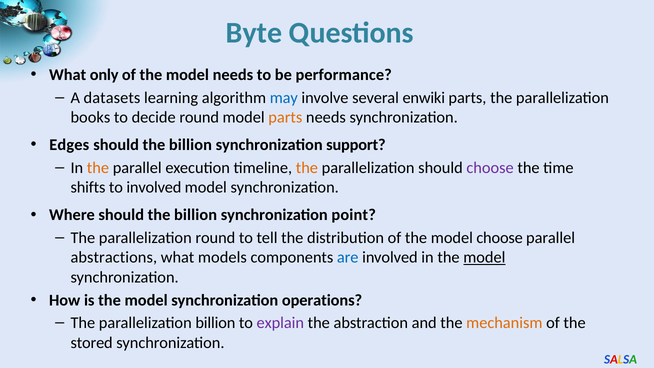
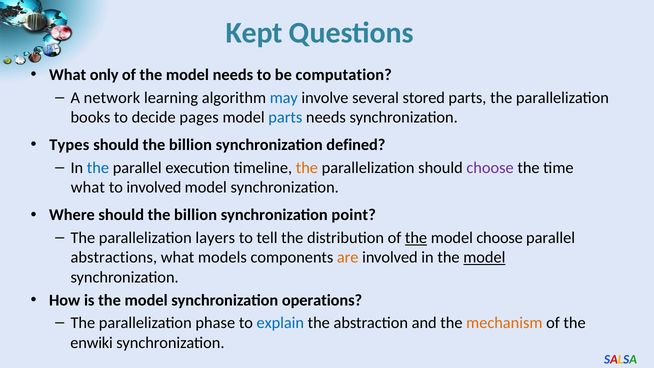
Byte: Byte -> Kept
performance: performance -> computation
datasets: datasets -> network
enwiki: enwiki -> stored
decide round: round -> pages
parts at (285, 117) colour: orange -> blue
Edges: Edges -> Types
support: support -> defined
the at (98, 168) colour: orange -> blue
shifts at (88, 187): shifts -> what
parallelization round: round -> layers
the at (416, 238) underline: none -> present
are colour: blue -> orange
parallelization billion: billion -> phase
explain colour: purple -> blue
stored: stored -> enwiki
